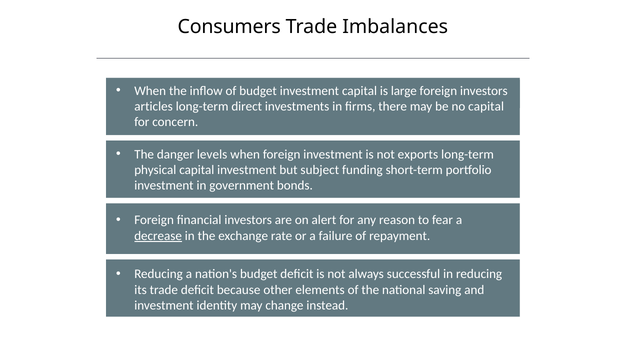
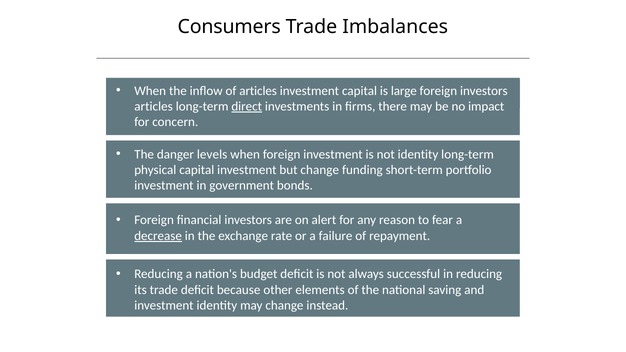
of budget: budget -> articles
direct underline: none -> present
no capital: capital -> impact
not exports: exports -> identity
but subject: subject -> change
